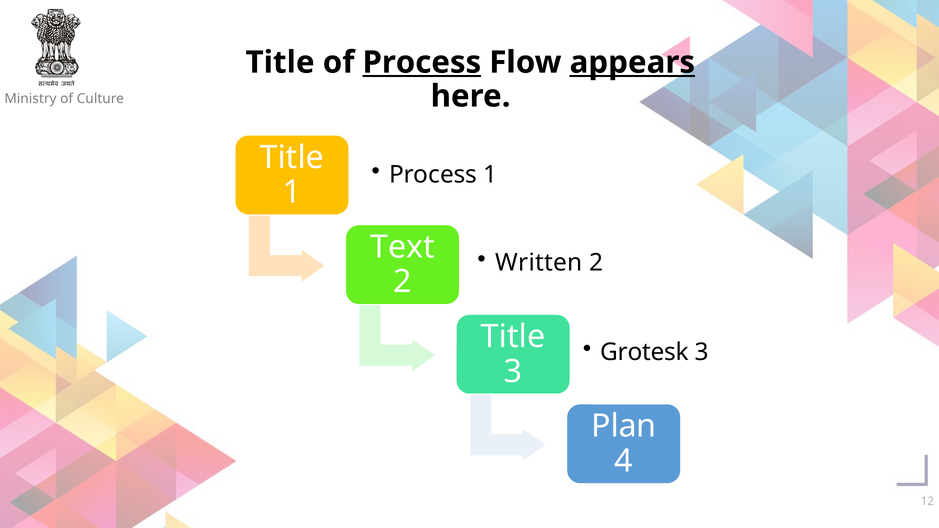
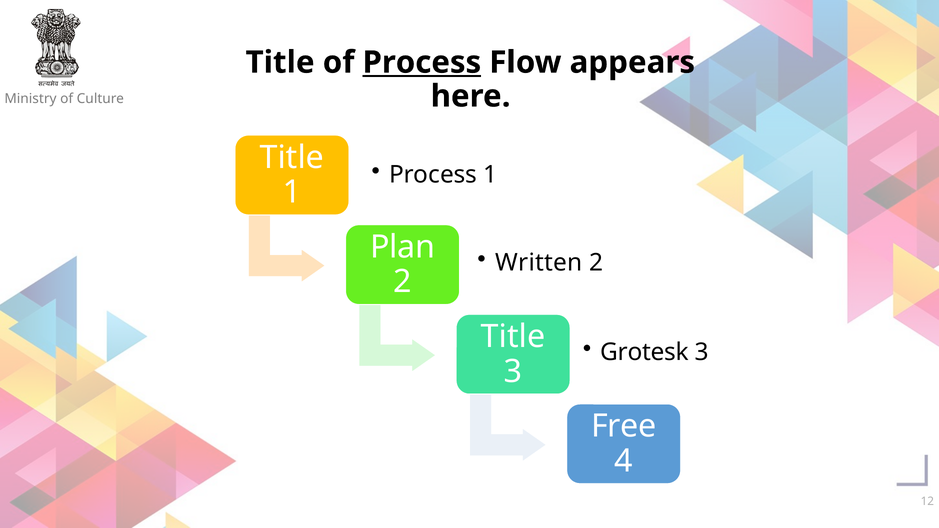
appears underline: present -> none
Text: Text -> Plan
Plan: Plan -> Free
